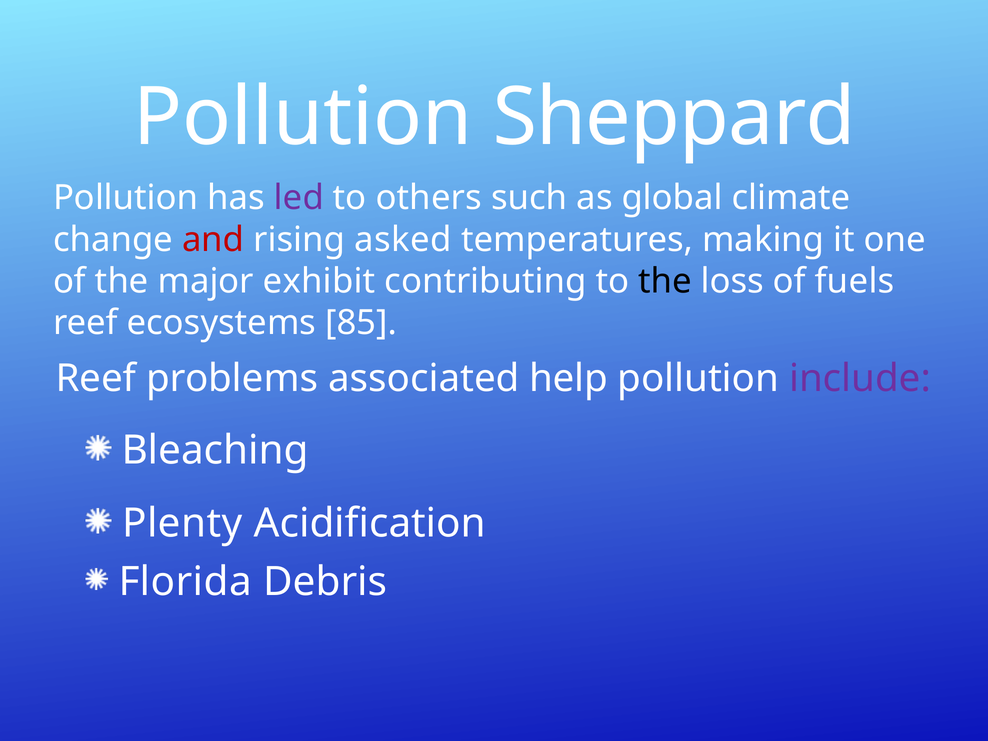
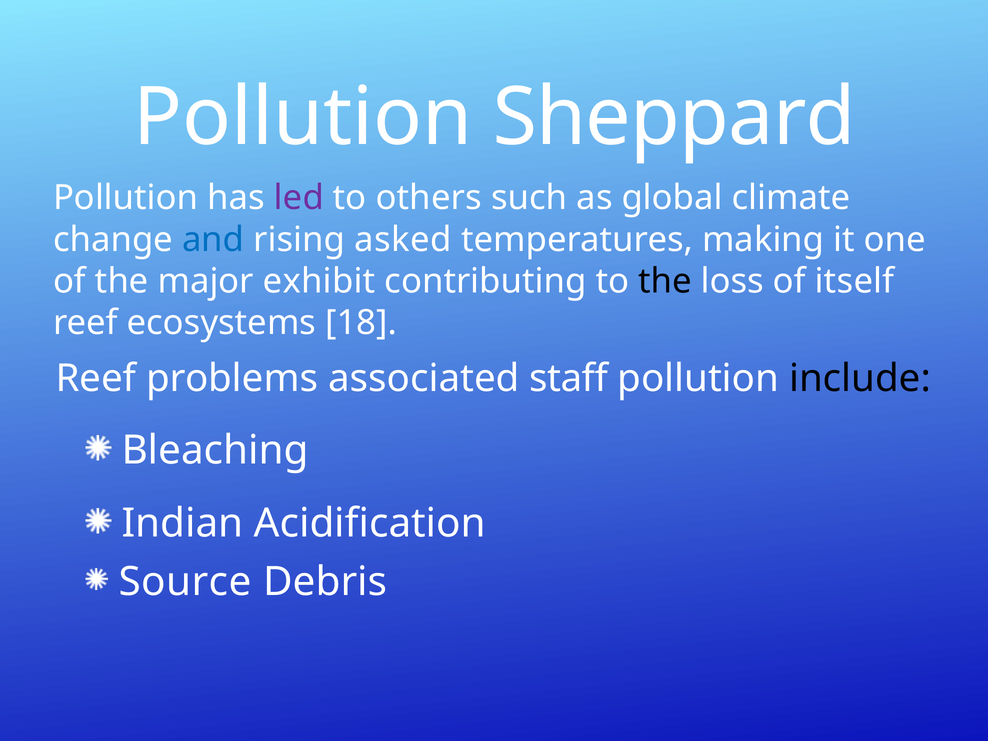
and colour: red -> blue
fuels: fuels -> itself
85: 85 -> 18
help: help -> staff
include colour: purple -> black
Plenty: Plenty -> Indian
Florida: Florida -> Source
